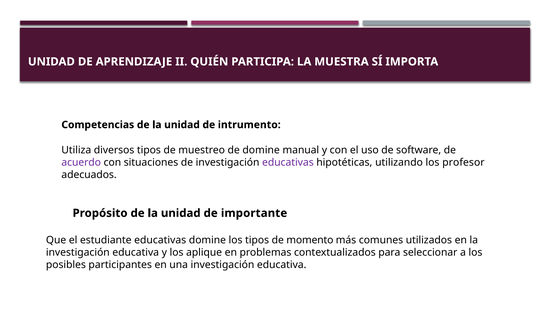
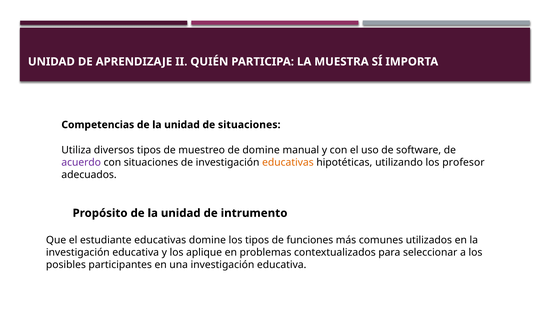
de intrumento: intrumento -> situaciones
educativas at (288, 163) colour: purple -> orange
importante: importante -> intrumento
momento: momento -> funciones
